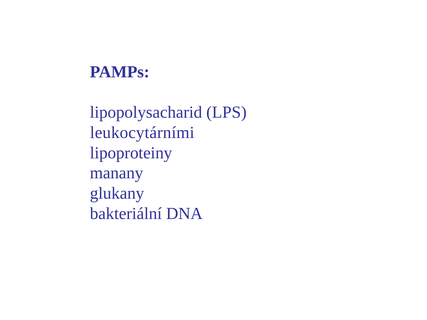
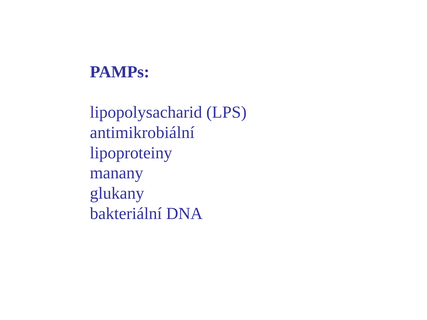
leukocytárními: leukocytárními -> antimikrobiální
